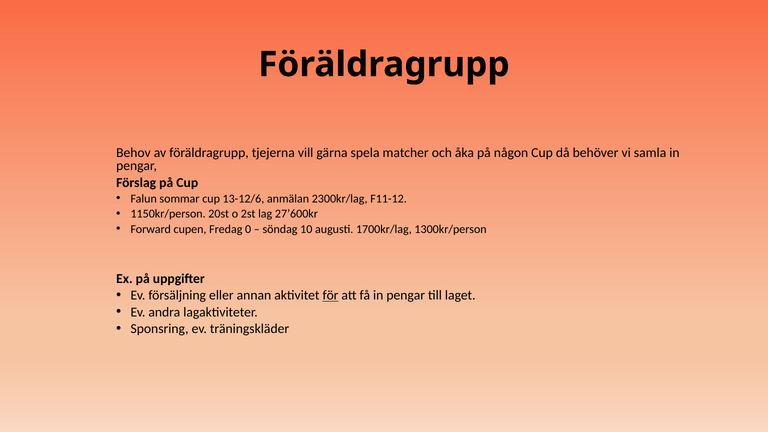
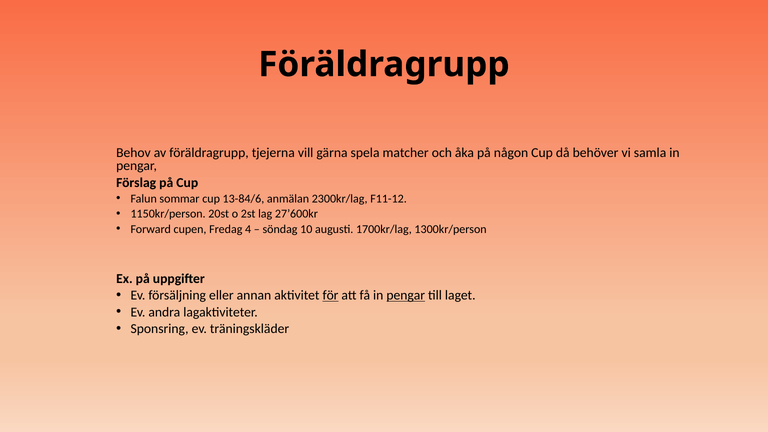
13-12/6: 13-12/6 -> 13-84/6
0: 0 -> 4
pengar at (406, 295) underline: none -> present
